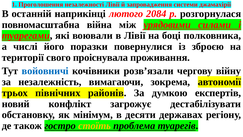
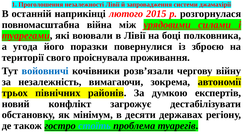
2084: 2084 -> 2015
числі: числі -> угода
стоїть colour: yellow -> light blue
